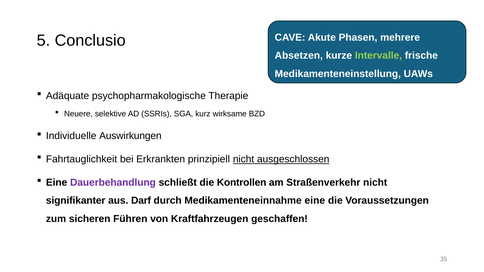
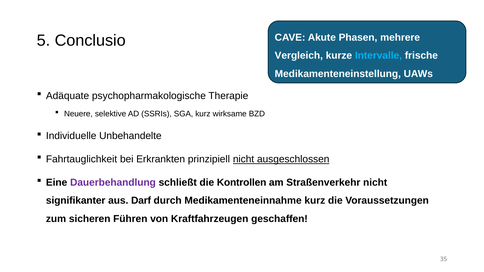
Absetzen: Absetzen -> Vergleich
Intervalle colour: light green -> light blue
Auswirkungen: Auswirkungen -> Unbehandelte
Medikamenteneinnahme eine: eine -> kurz
